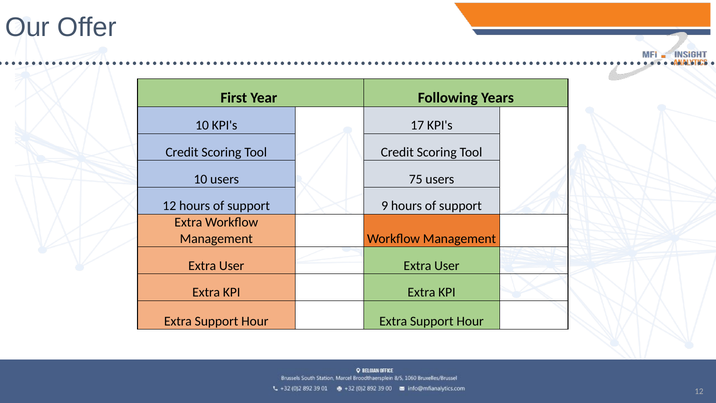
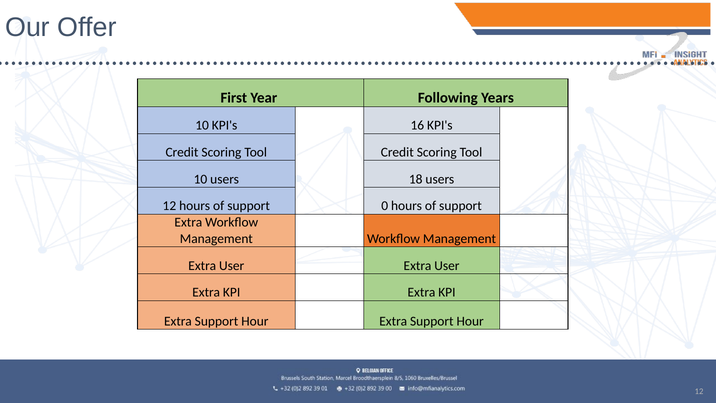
17: 17 -> 16
75: 75 -> 18
9: 9 -> 0
